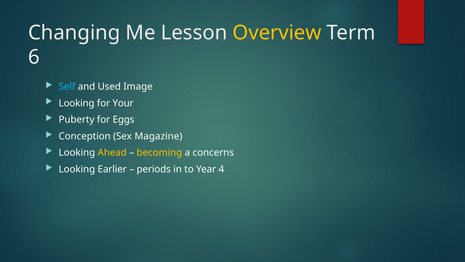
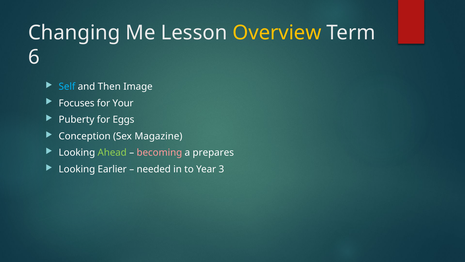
Used: Used -> Then
Looking at (77, 103): Looking -> Focuses
Ahead colour: yellow -> light green
becoming colour: yellow -> pink
concerns: concerns -> prepares
periods: periods -> needed
4: 4 -> 3
